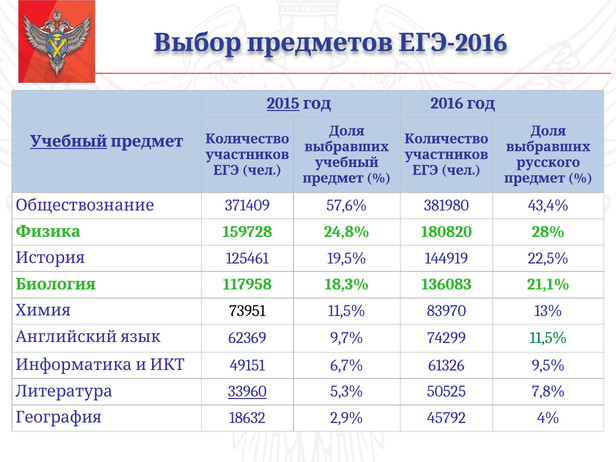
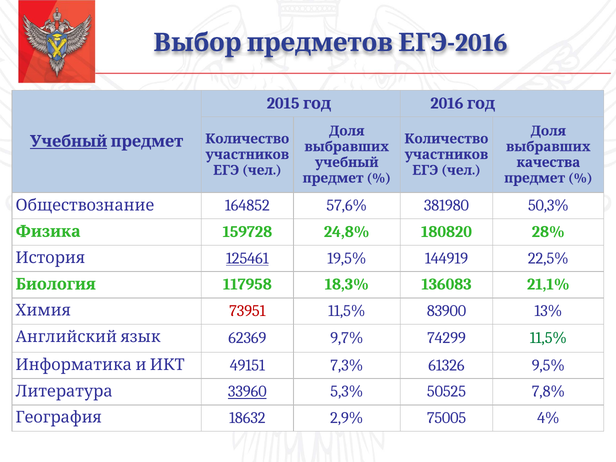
2015 underline: present -> none
русского: русского -> качества
371409: 371409 -> 164852
43,4%: 43,4% -> 50,3%
125461 underline: none -> present
73951 colour: black -> red
83970: 83970 -> 83900
6,7%: 6,7% -> 7,3%
45792: 45792 -> 75005
